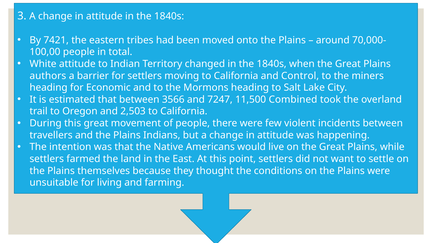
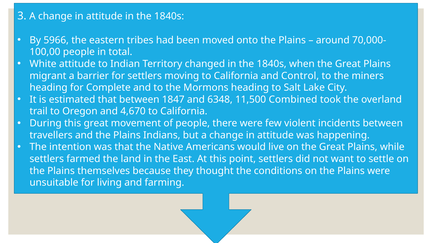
7421: 7421 -> 5966
authors: authors -> migrant
Economic: Economic -> Complete
3566: 3566 -> 1847
7247: 7247 -> 6348
2,503: 2,503 -> 4,670
